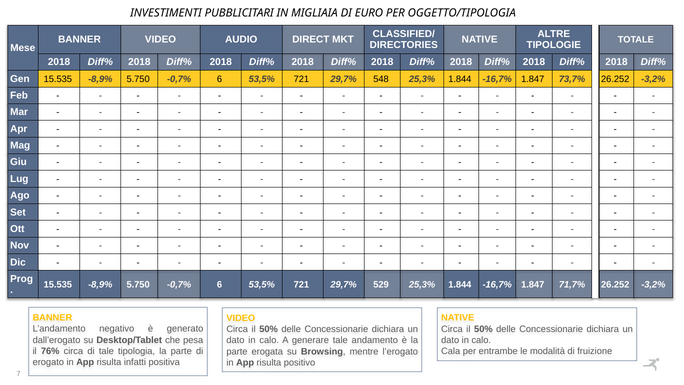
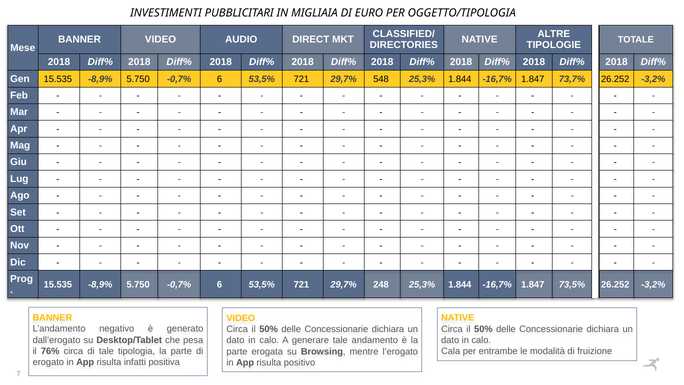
529: 529 -> 248
71,7%: 71,7% -> 73,5%
